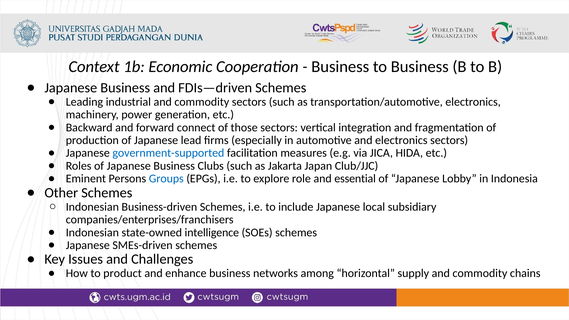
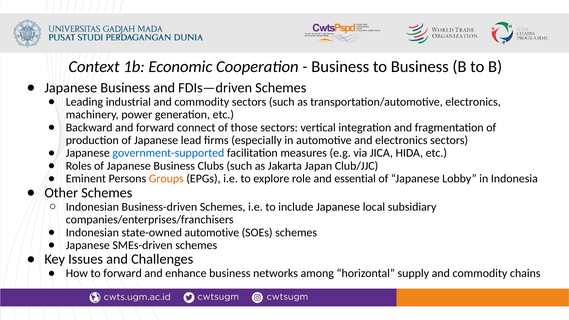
Groups colour: blue -> orange
state-owned intelligence: intelligence -> automotive
to product: product -> forward
